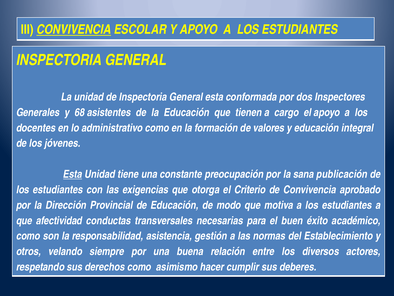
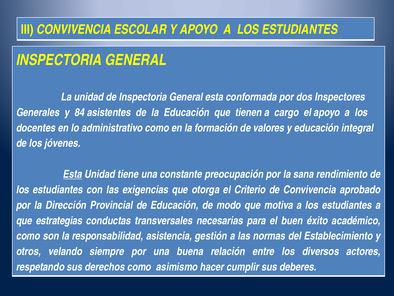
CONVIVENCIA at (74, 30) underline: present -> none
68: 68 -> 84
publicación: publicación -> rendimiento
afectividad: afectividad -> estrategias
